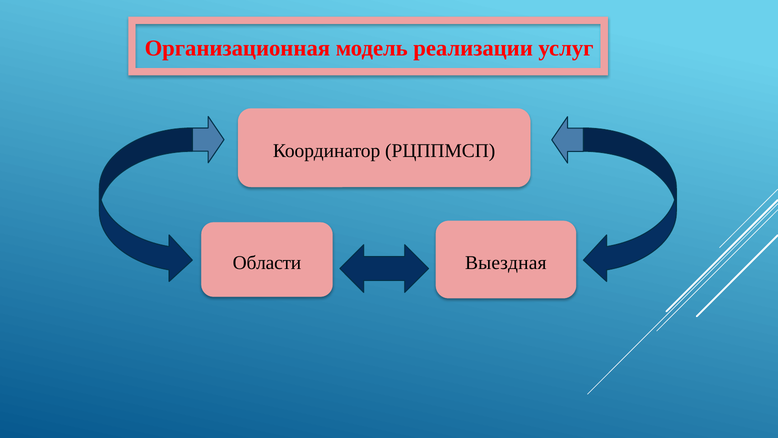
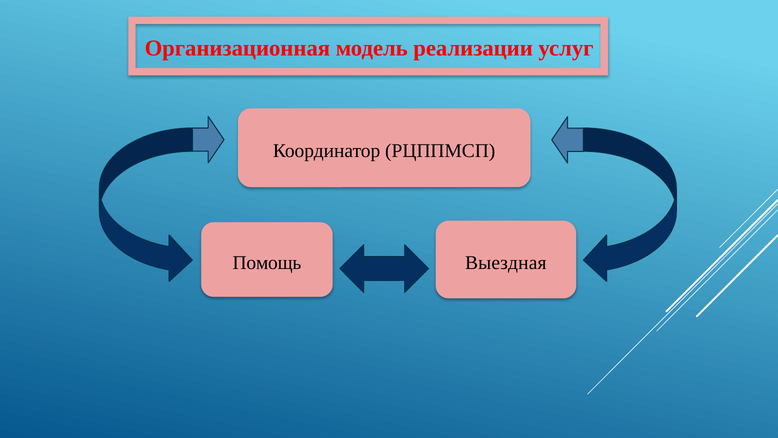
Области: Области -> Помощь
